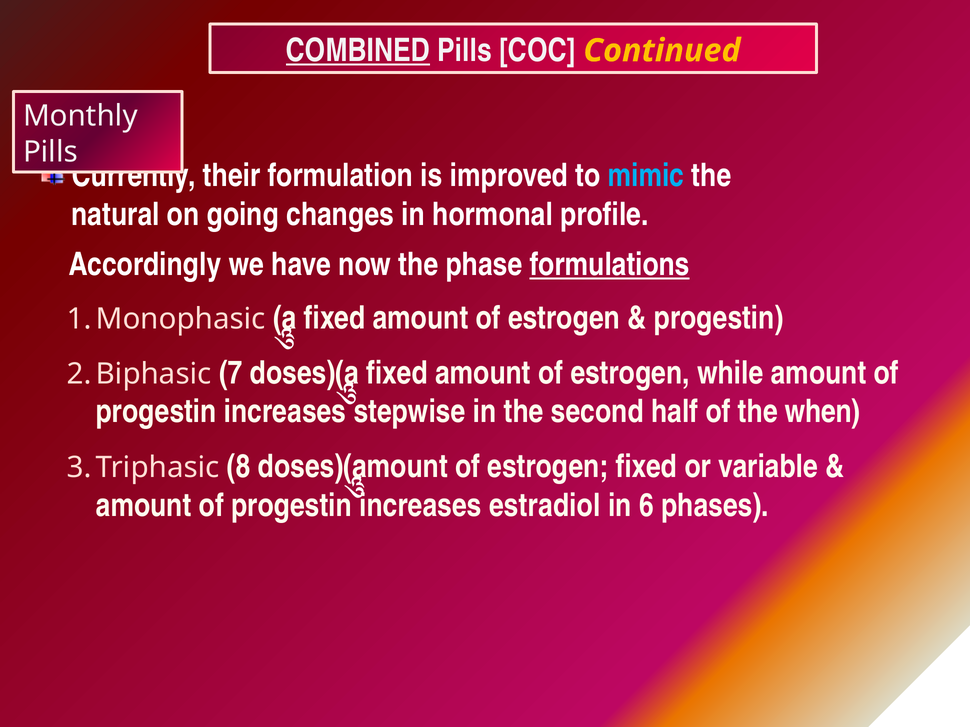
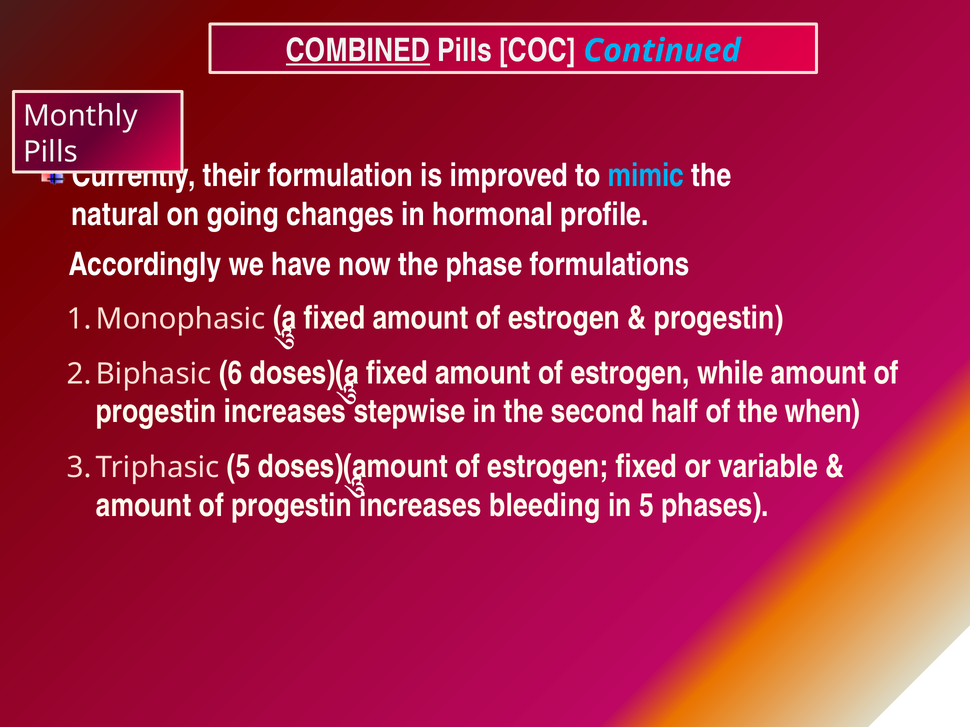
Continued colour: yellow -> light blue
formulations underline: present -> none
7: 7 -> 6
8 at (239, 467): 8 -> 5
estradiol: estradiol -> bleeding
in 6: 6 -> 5
